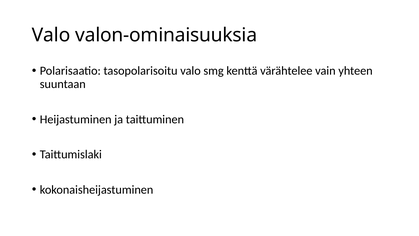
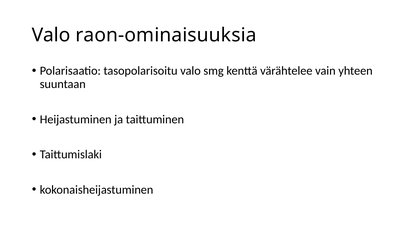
valon-ominaisuuksia: valon-ominaisuuksia -> raon-ominaisuuksia
